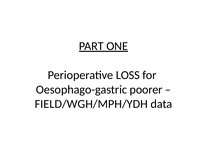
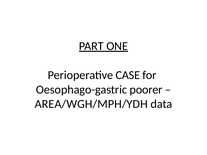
LOSS: LOSS -> CASE
FIELD/WGH/MPH/YDH: FIELD/WGH/MPH/YDH -> AREA/WGH/MPH/YDH
